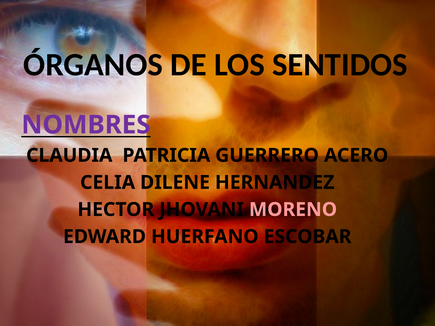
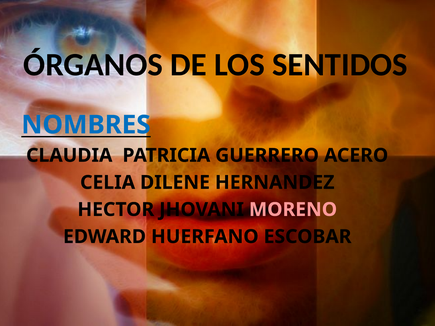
NOMBRES colour: purple -> blue
